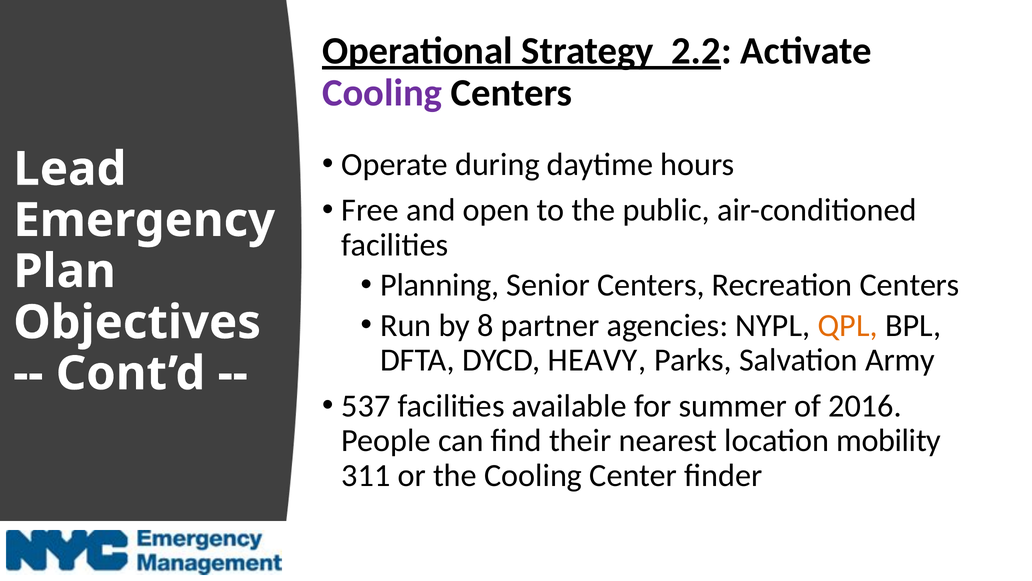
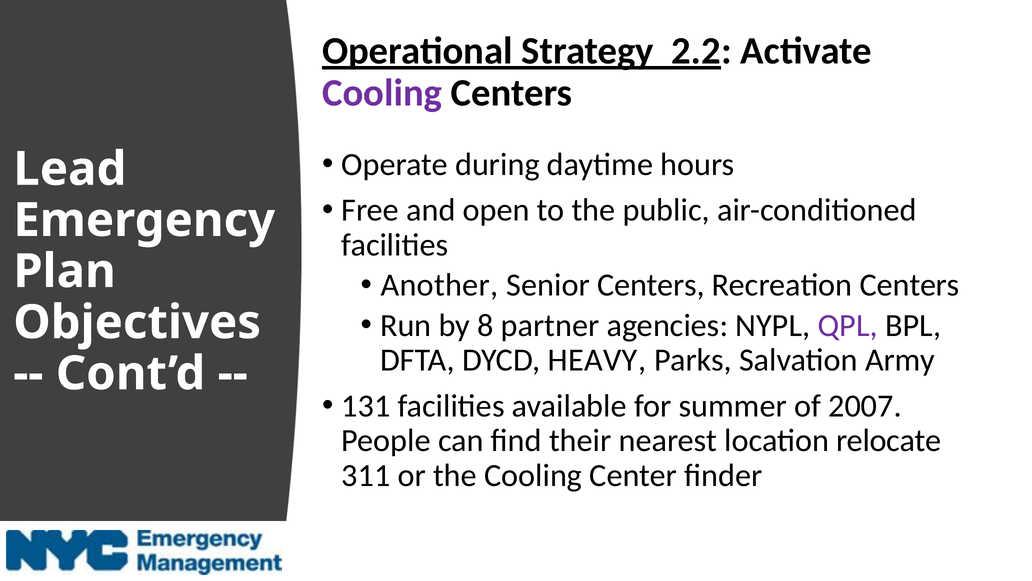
Planning: Planning -> Another
QPL colour: orange -> purple
537: 537 -> 131
2016: 2016 -> 2007
mobility: mobility -> relocate
